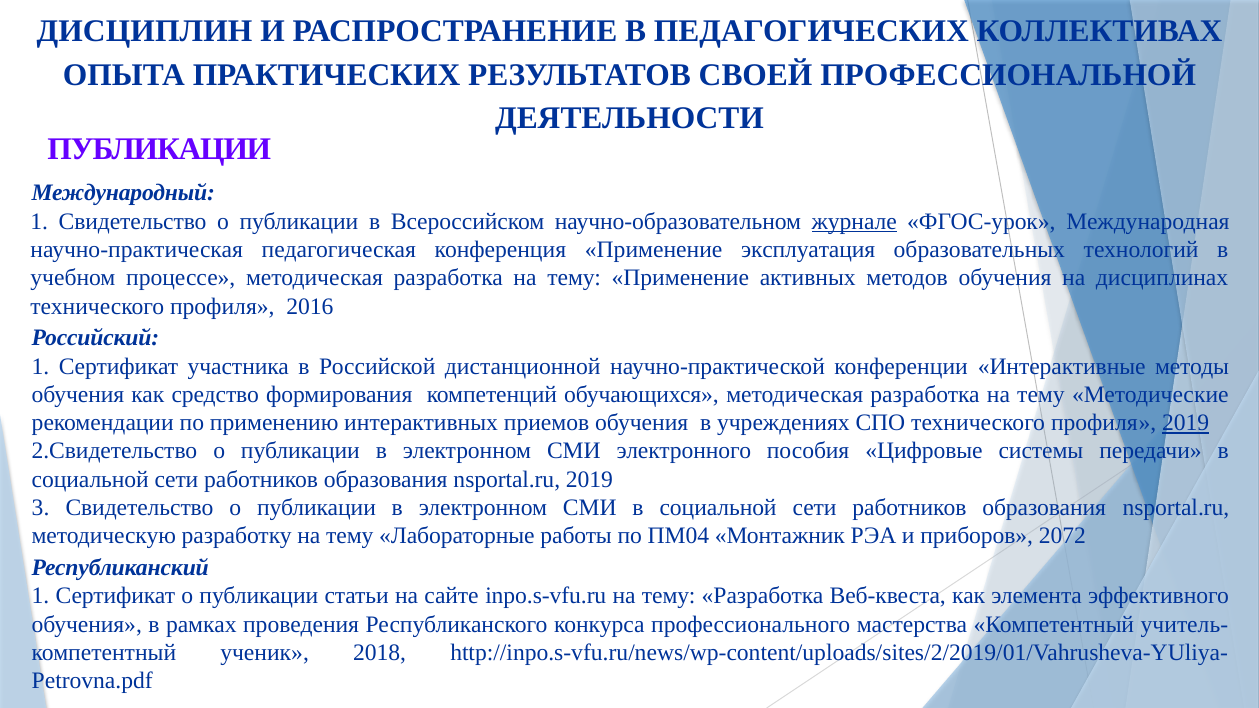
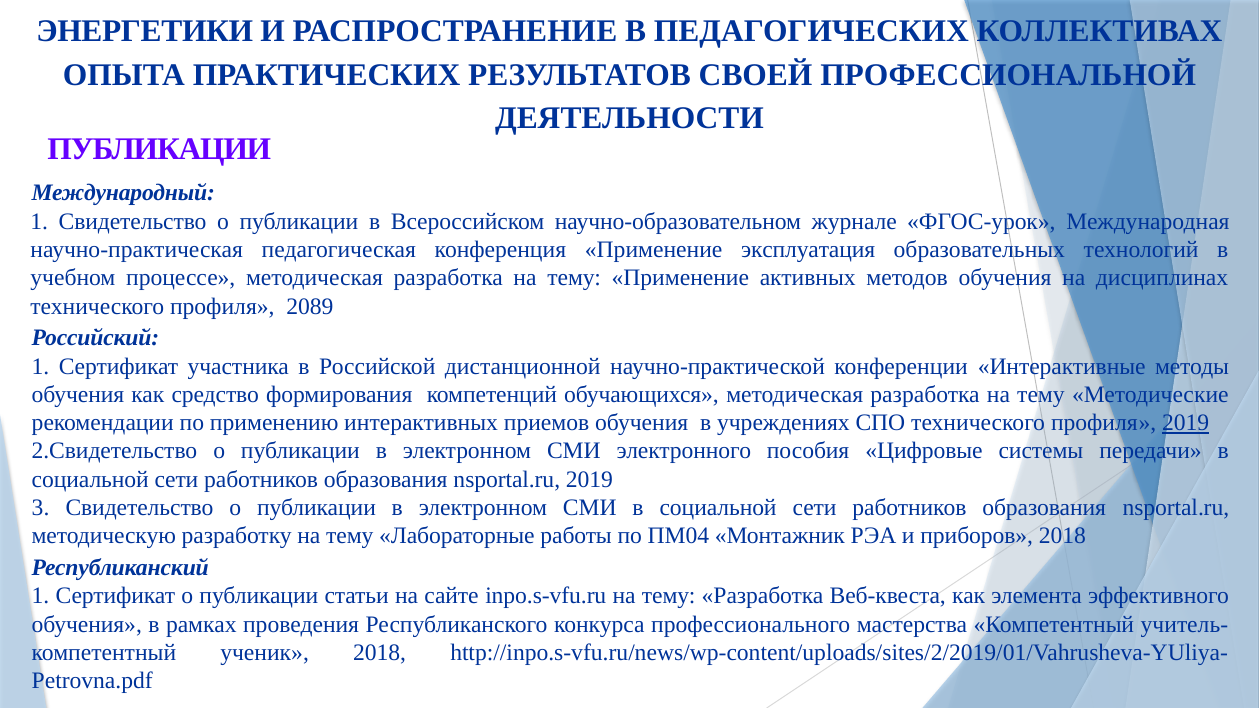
ДИСЦИПЛИН: ДИСЦИПЛИН -> ЭНЕРГЕТИКИ
журнале underline: present -> none
2016: 2016 -> 2089
приборов 2072: 2072 -> 2018
